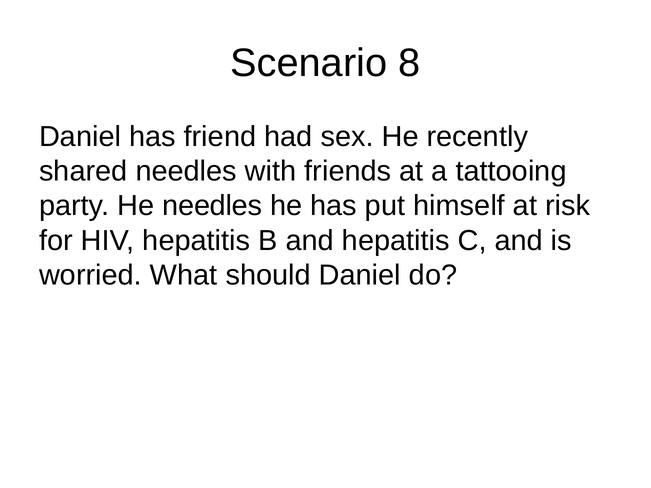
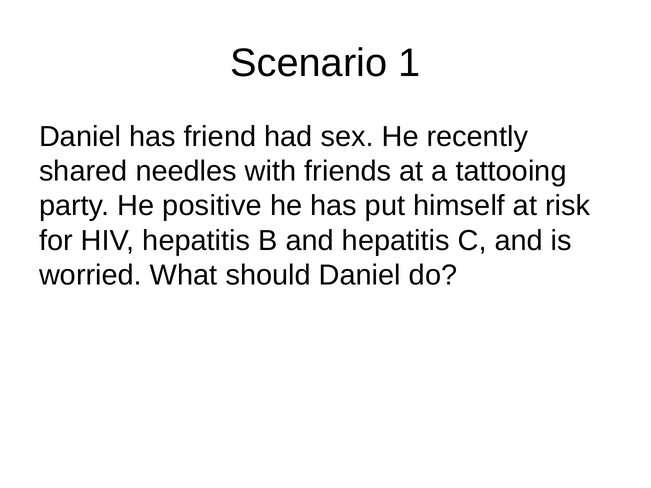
8: 8 -> 1
He needles: needles -> positive
